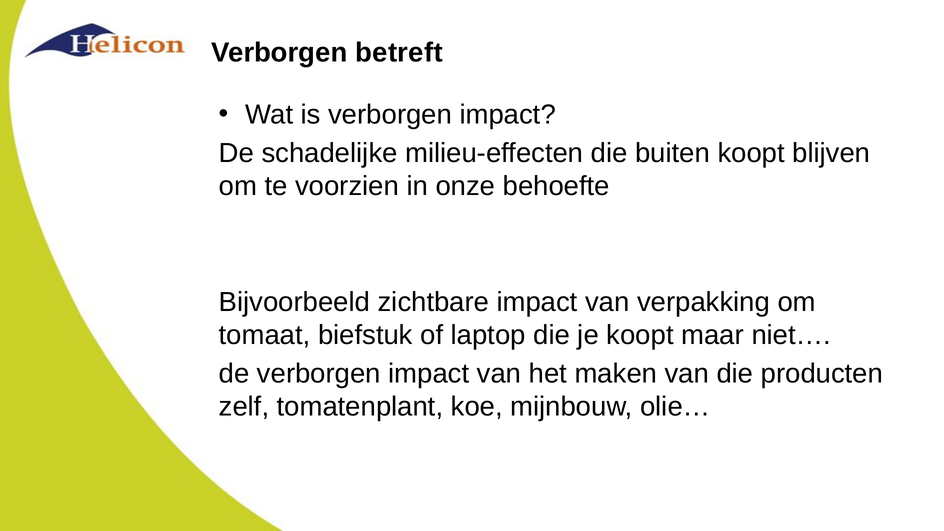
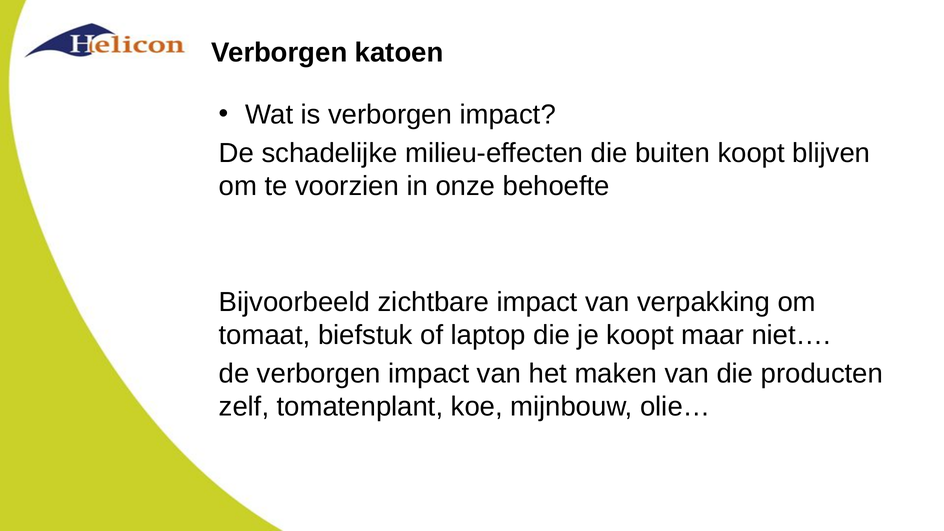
betreft: betreft -> katoen
